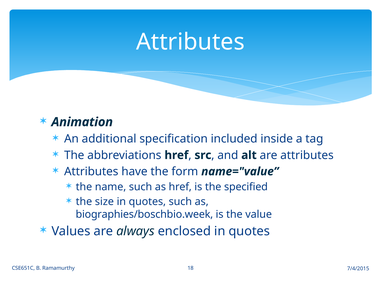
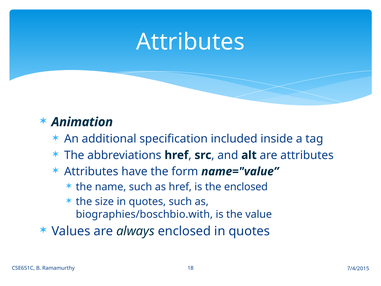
the specified: specified -> enclosed
biographies/boschbio.week: biographies/boschbio.week -> biographies/boschbio.with
